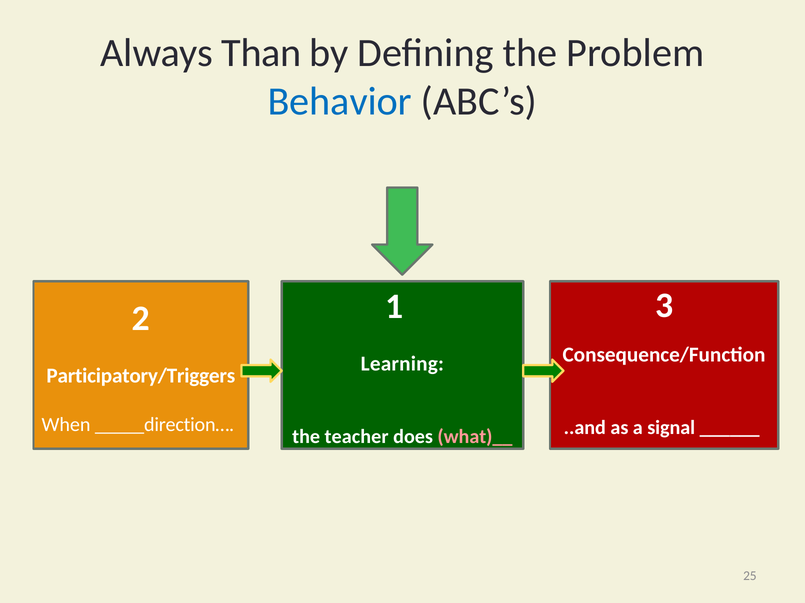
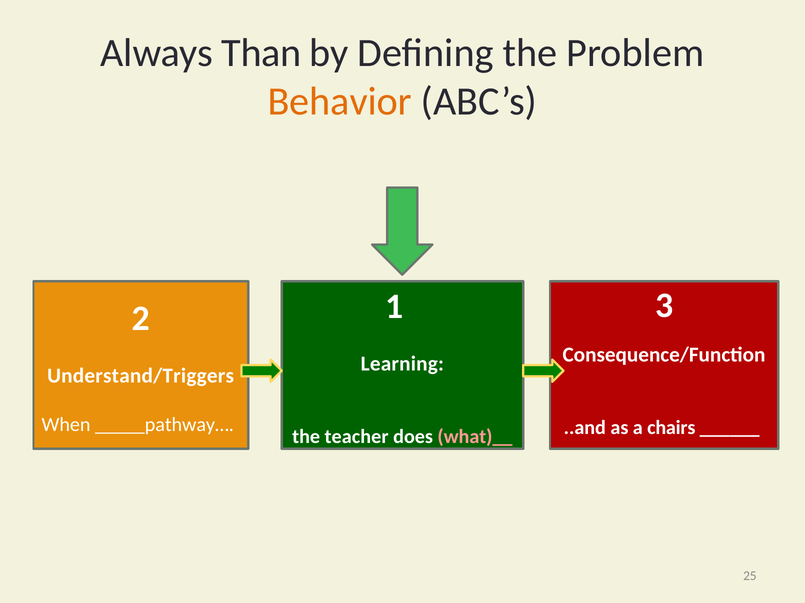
Behavior colour: blue -> orange
Participatory/Triggers: Participatory/Triggers -> Understand/Triggers
_____direction…: _____direction… -> _____pathway…
signal: signal -> chairs
